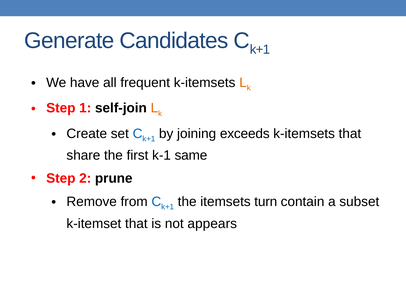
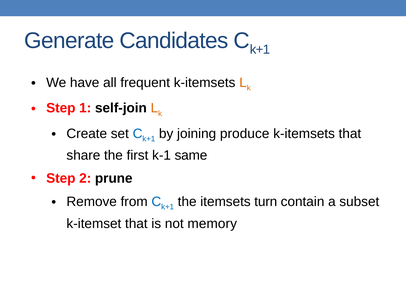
exceeds: exceeds -> produce
appears: appears -> memory
